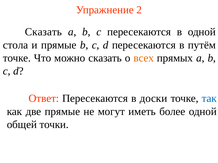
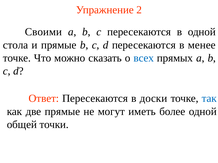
Сказать at (43, 32): Сказать -> Своими
путём: путём -> менее
всех colour: orange -> blue
